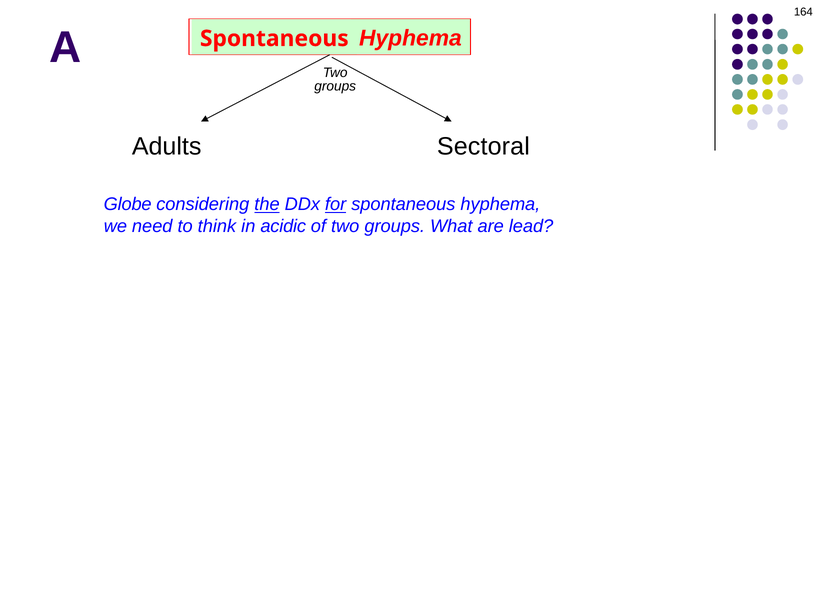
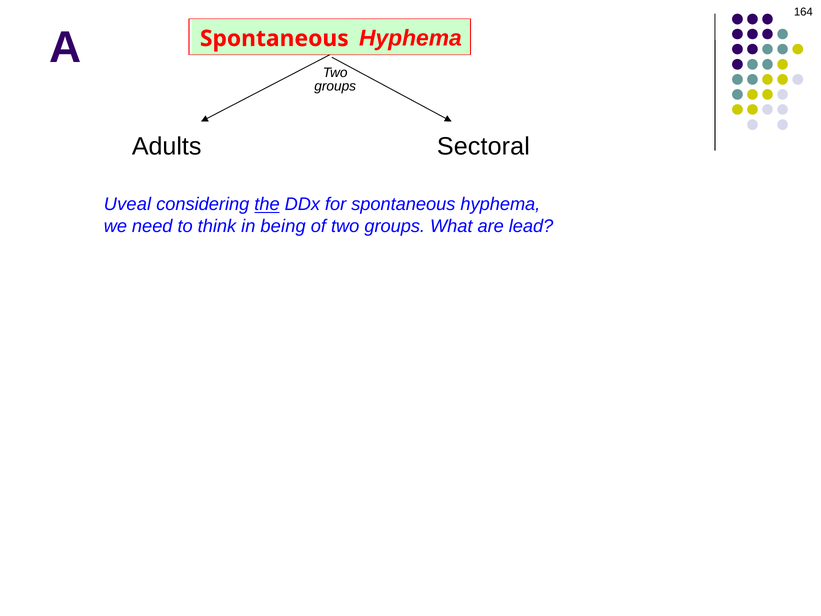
Globe: Globe -> Uveal
for underline: present -> none
acidic: acidic -> being
